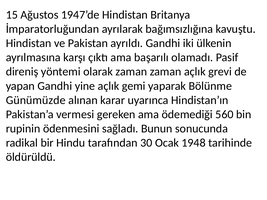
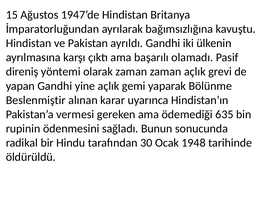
Günümüzde: Günümüzde -> Beslenmiştir
560: 560 -> 635
